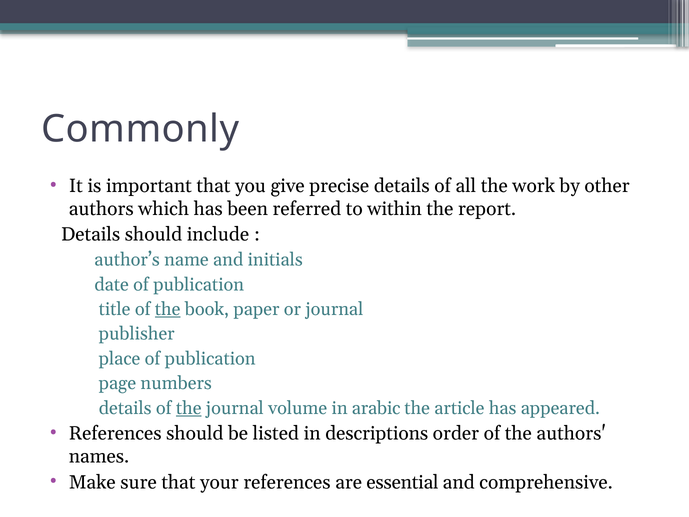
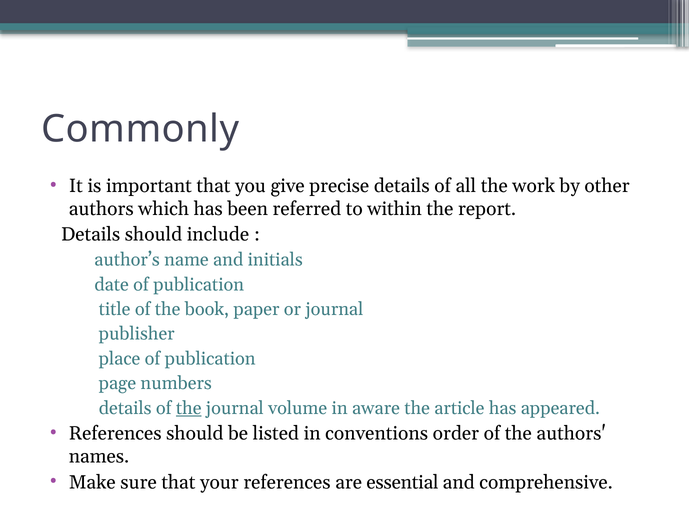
the at (168, 309) underline: present -> none
arabic: arabic -> aware
descriptions: descriptions -> conventions
